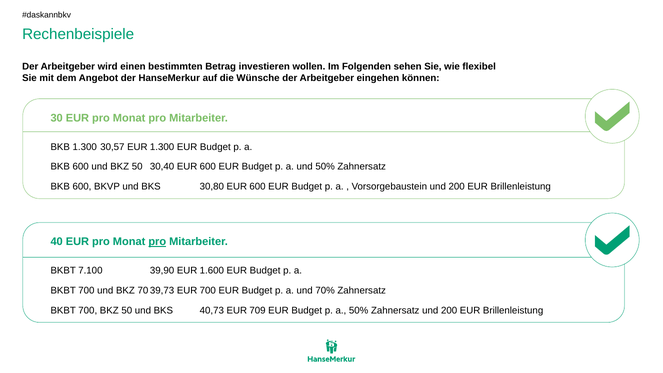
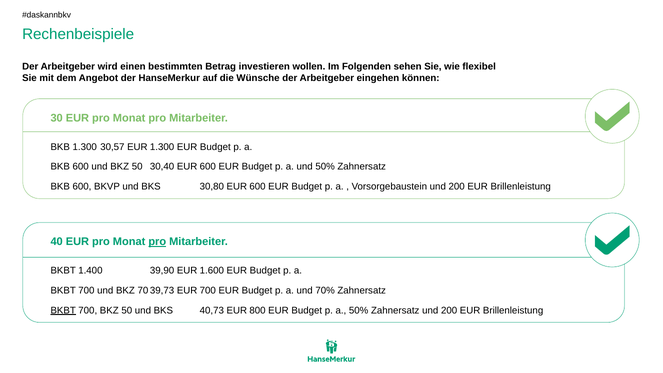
7.100: 7.100 -> 1.400
BKBT at (63, 310) underline: none -> present
709: 709 -> 800
